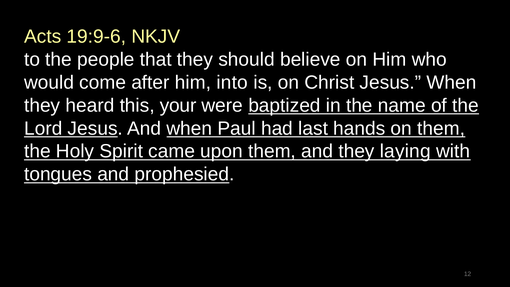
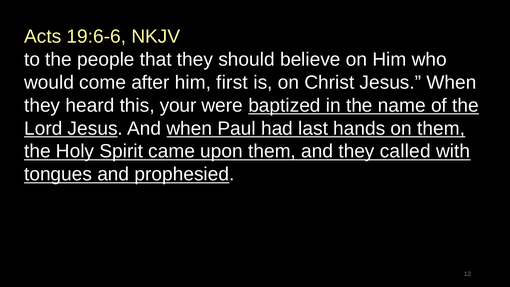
19:9-6: 19:9-6 -> 19:6-6
into: into -> first
laying: laying -> called
